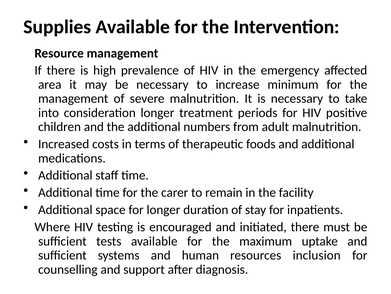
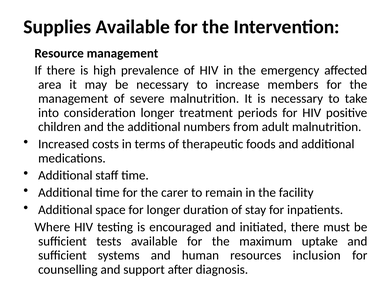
minimum: minimum -> members
